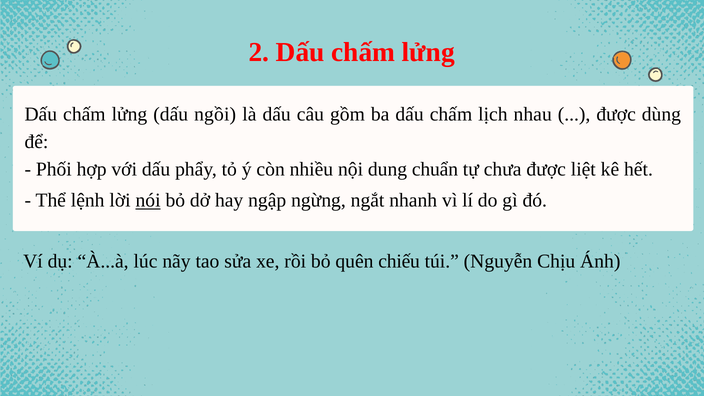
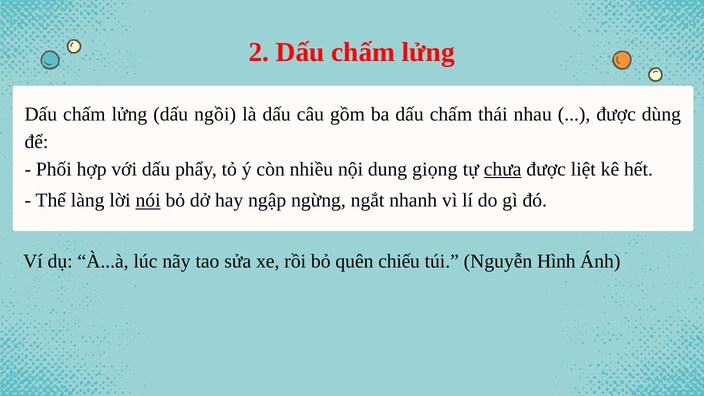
lịch: lịch -> thái
chuẩn: chuẩn -> giọng
chưa underline: none -> present
lệnh: lệnh -> làng
Chịu: Chịu -> Hình
